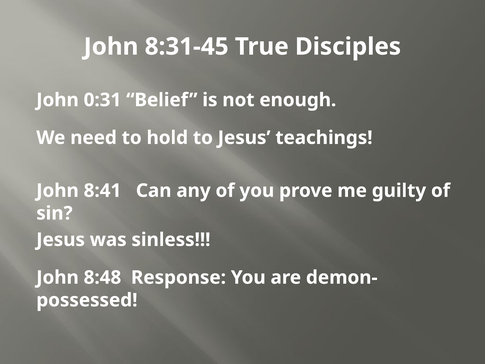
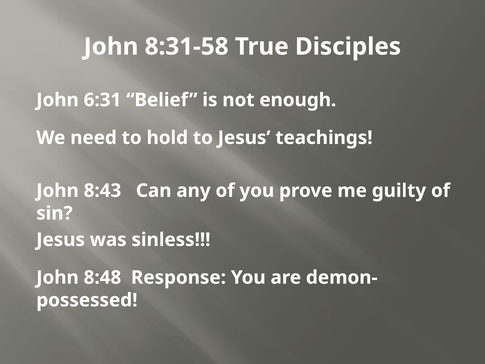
8:31-45: 8:31-45 -> 8:31-58
0:31: 0:31 -> 6:31
8:41: 8:41 -> 8:43
